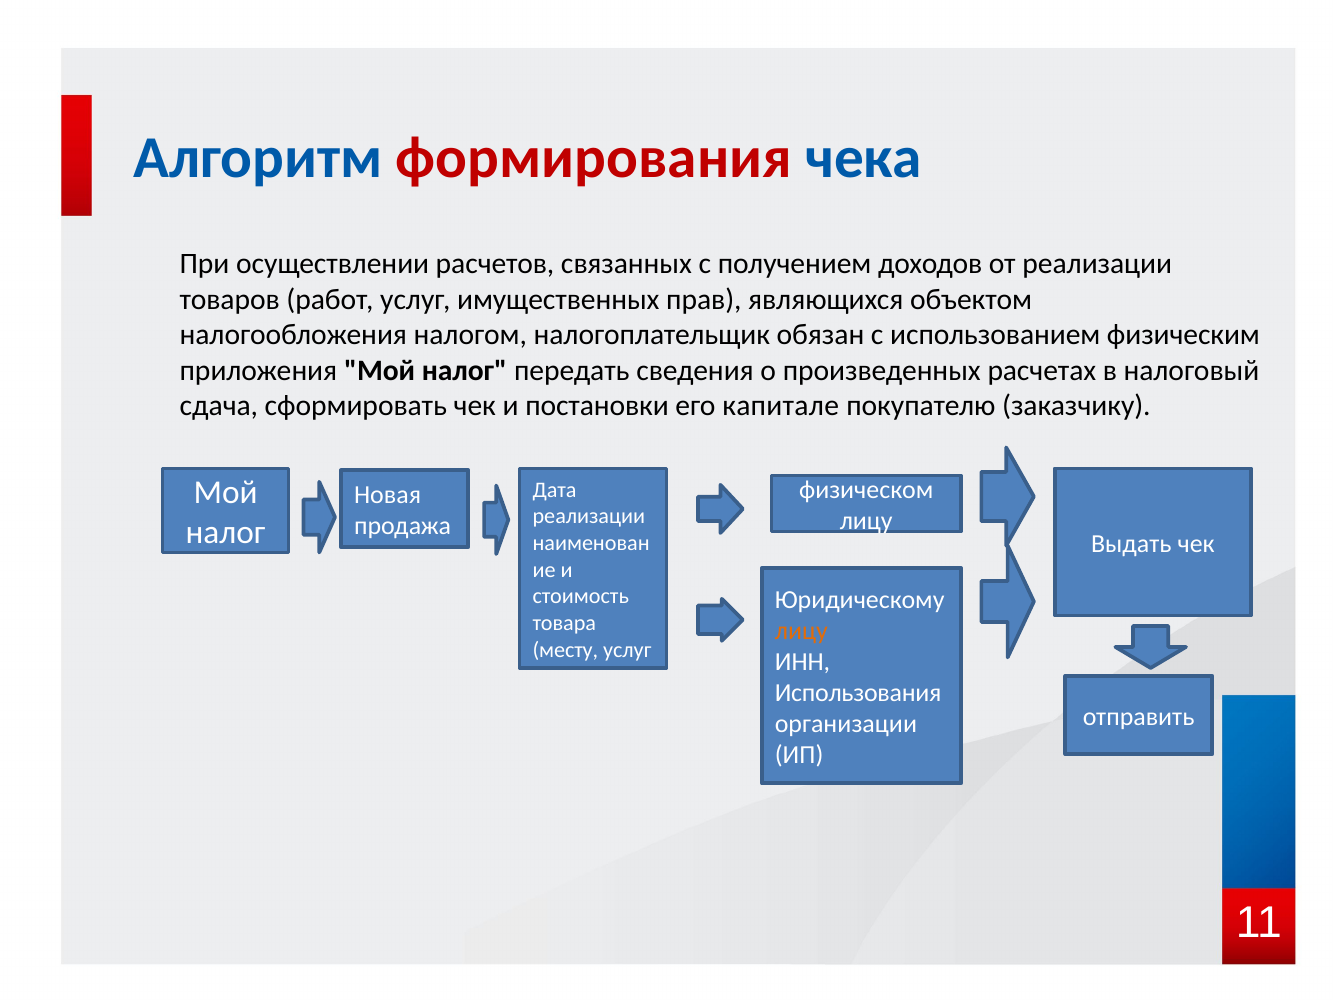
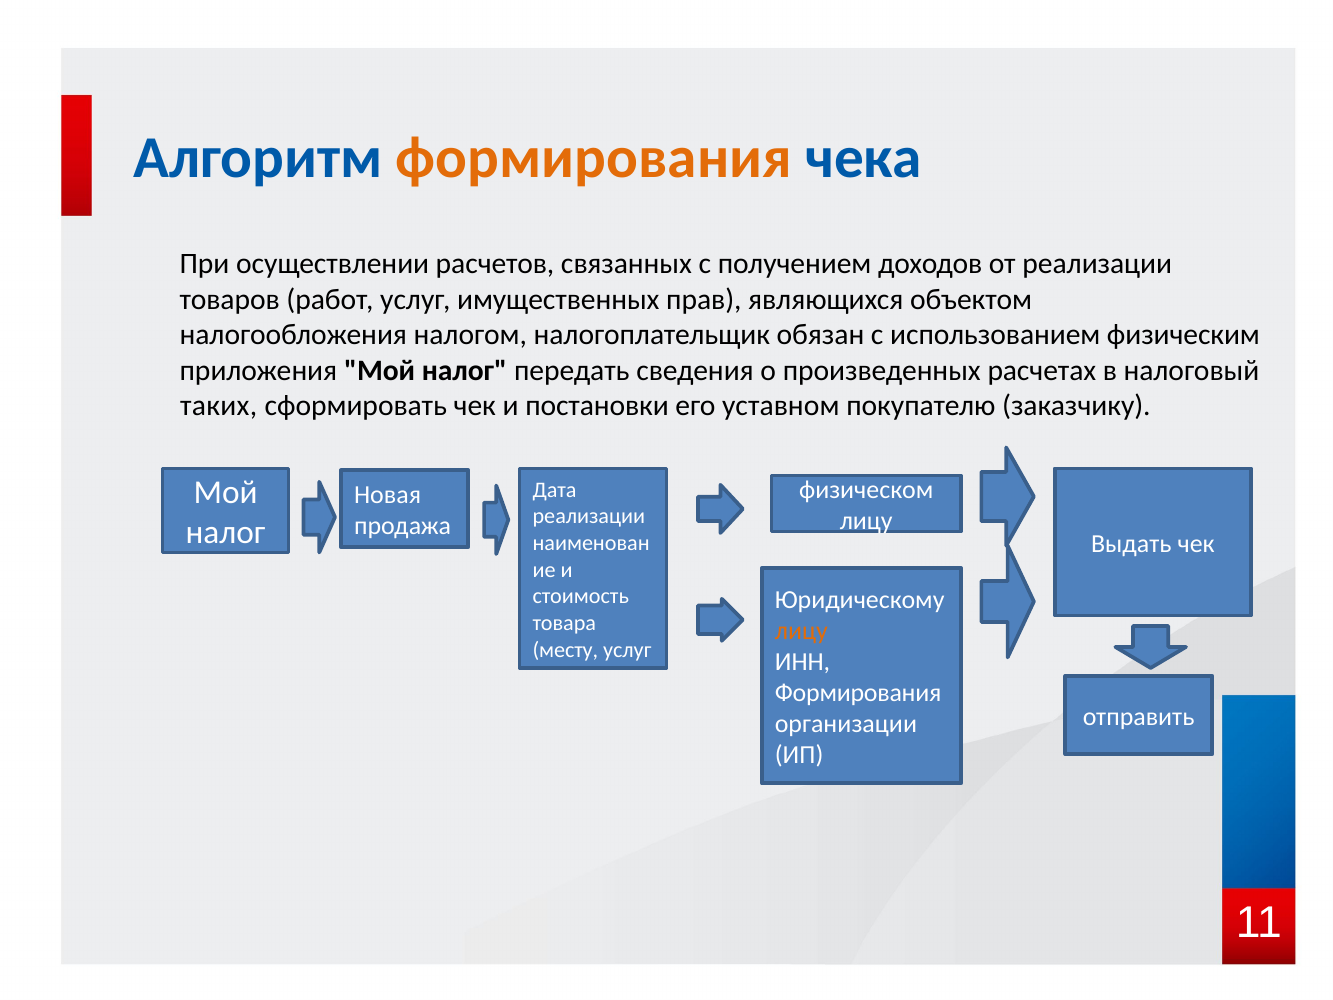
формирования at (594, 158) colour: red -> orange
сдача: сдача -> таких
капитале: капитале -> уставном
Использования at (858, 693): Использования -> Формирования
